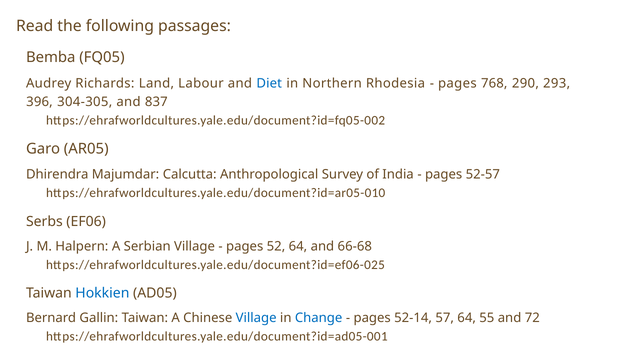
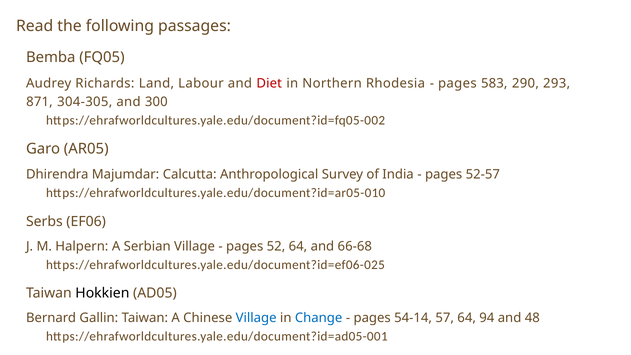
Diet colour: blue -> red
768: 768 -> 583
396: 396 -> 871
837: 837 -> 300
Hokkien colour: blue -> black
52-14: 52-14 -> 54-14
55: 55 -> 94
72: 72 -> 48
